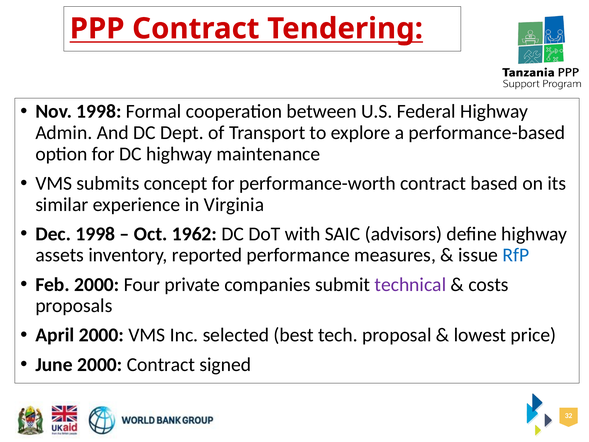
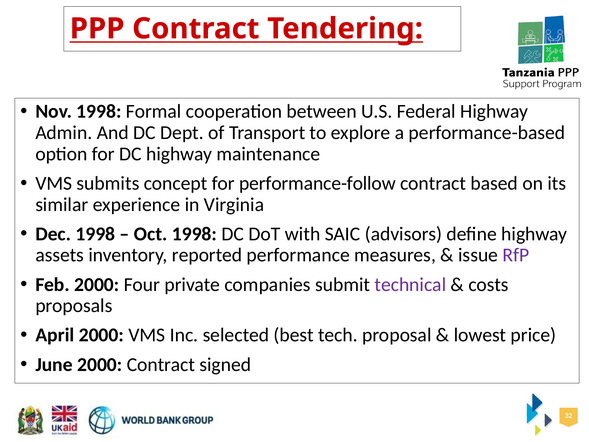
performance-worth: performance-worth -> performance-follow
Oct 1962: 1962 -> 1998
RfP colour: blue -> purple
